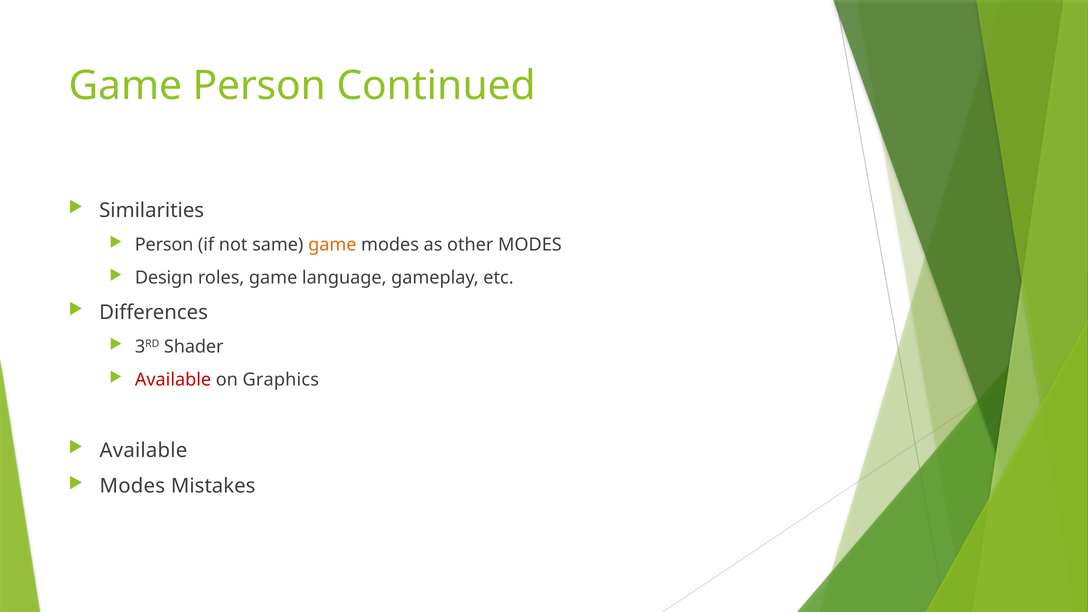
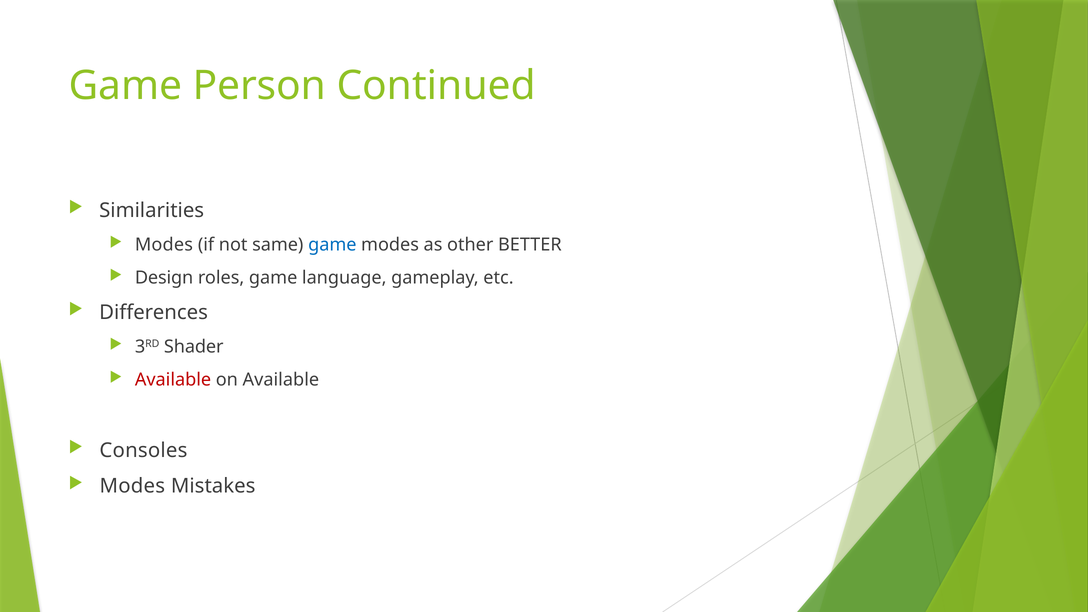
Person at (164, 245): Person -> Modes
game at (332, 245) colour: orange -> blue
other MODES: MODES -> BETTER
on Graphics: Graphics -> Available
Available at (143, 450): Available -> Consoles
